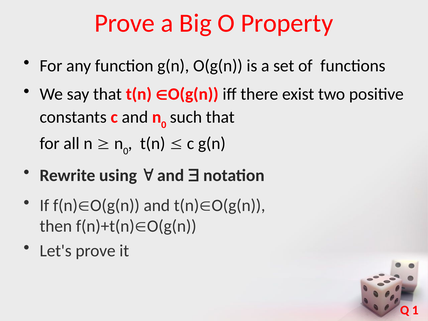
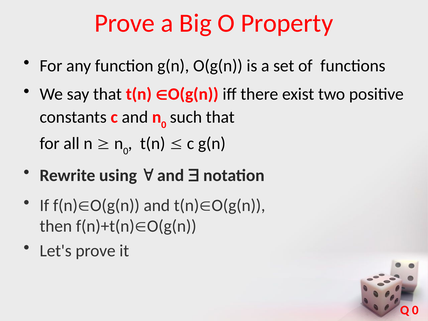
Q 1: 1 -> 0
